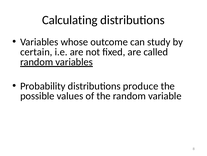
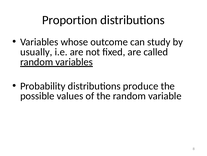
Calculating: Calculating -> Proportion
certain: certain -> usually
